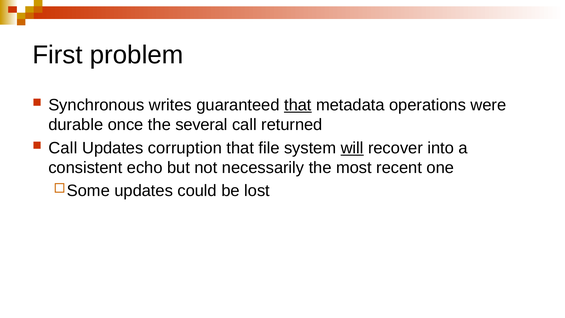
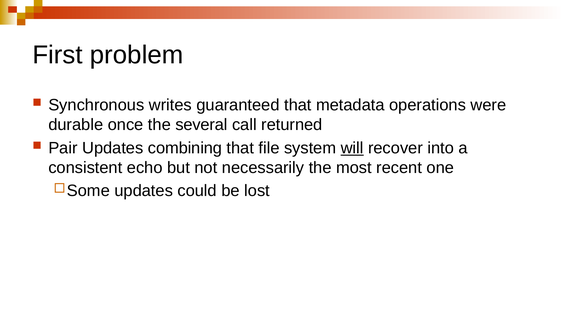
that at (298, 105) underline: present -> none
Call at (63, 148): Call -> Pair
corruption: corruption -> combining
